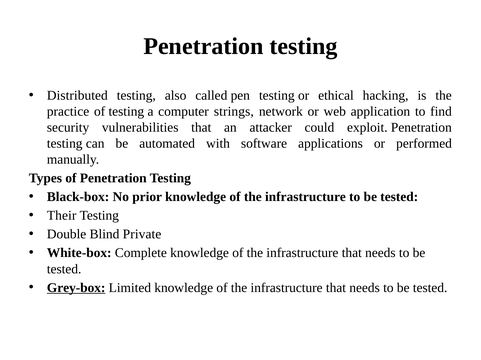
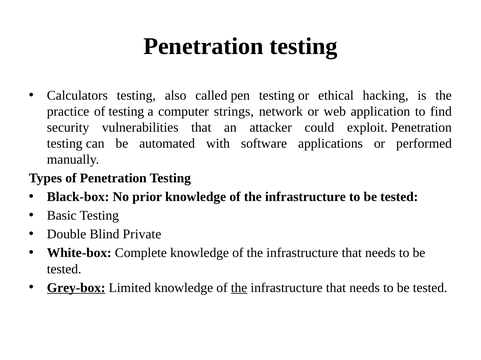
Distributed: Distributed -> Calculators
Their: Their -> Basic
the at (239, 288) underline: none -> present
